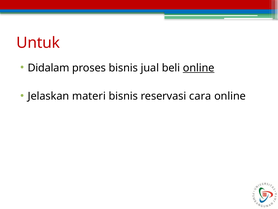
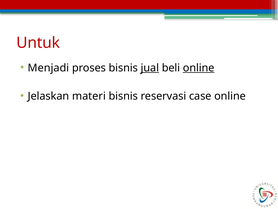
Didalam: Didalam -> Menjadi
jual underline: none -> present
cara: cara -> case
